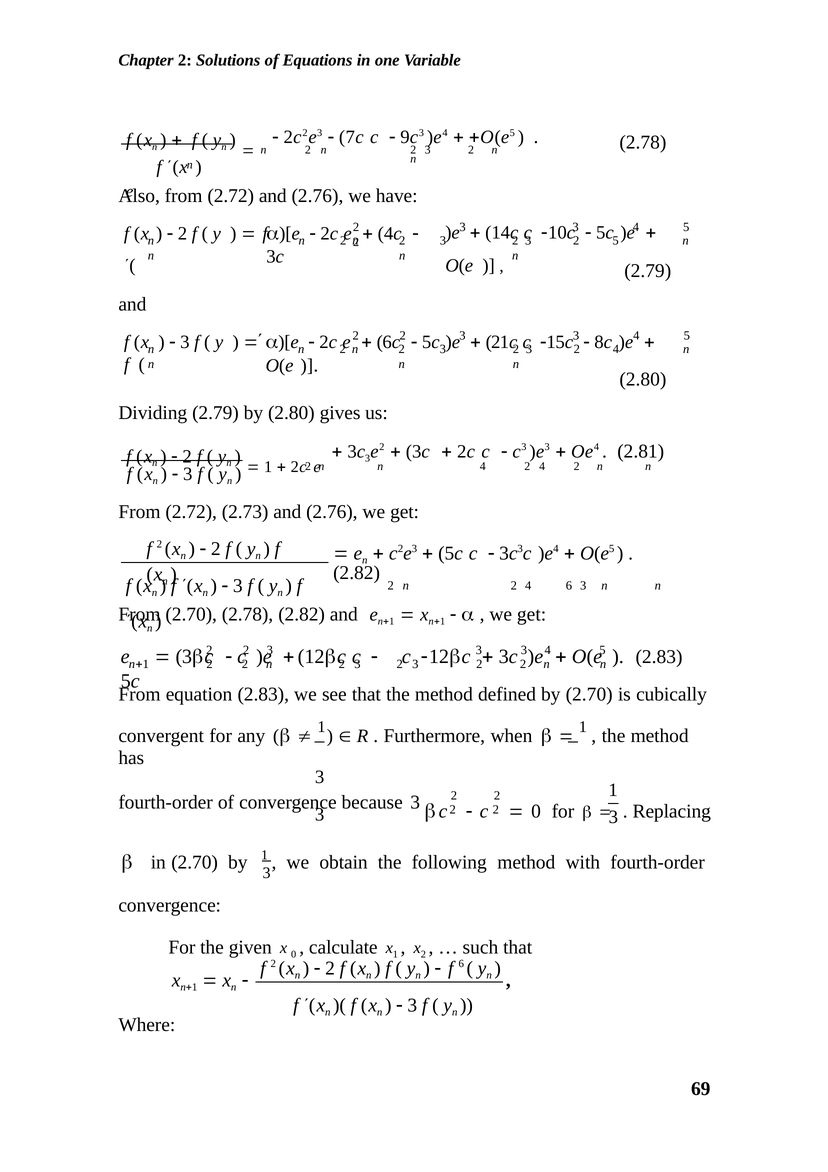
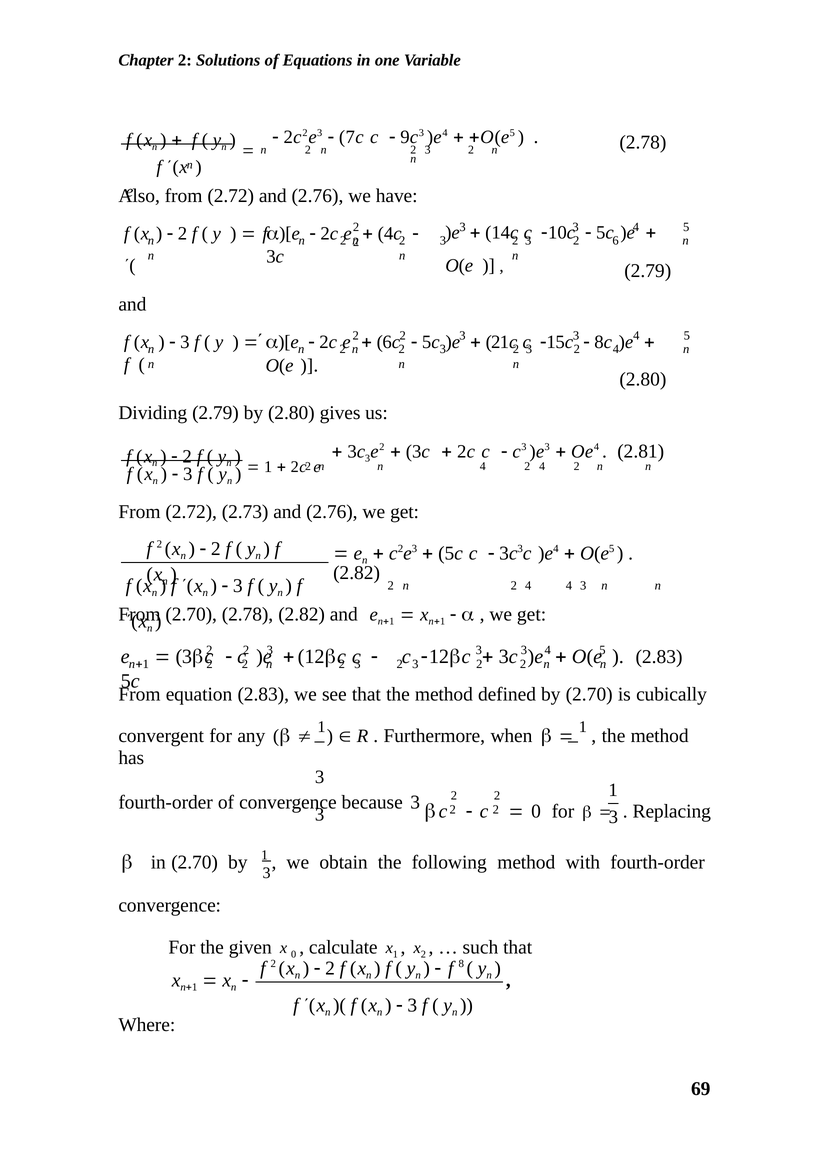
2 5: 5 -> 6
4 6: 6 -> 4
f 6: 6 -> 8
